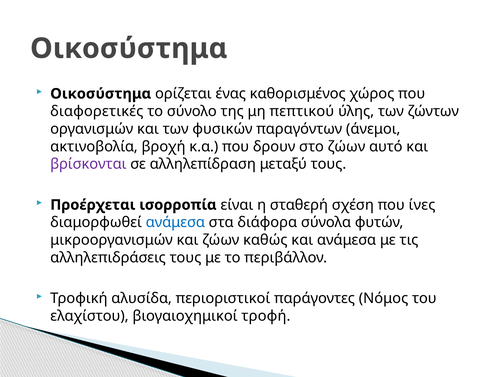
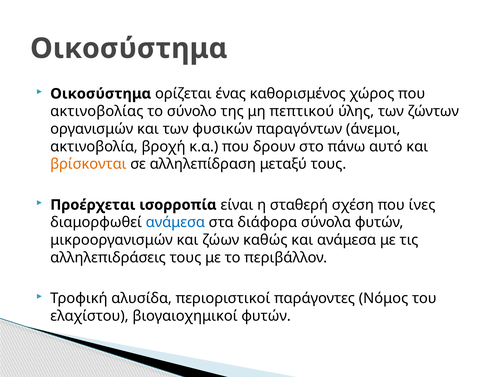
διαφορετικές: διαφορετικές -> ακτινοβολίας
στο ζώων: ζώων -> πάνω
βρίσκονται colour: purple -> orange
βιογαιοχημικοί τροφή: τροφή -> φυτών
